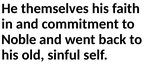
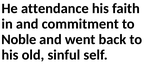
themselves: themselves -> attendance
